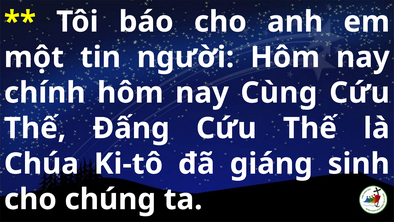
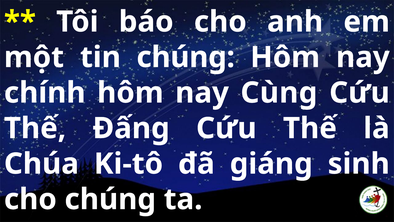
tin người: người -> chúng
